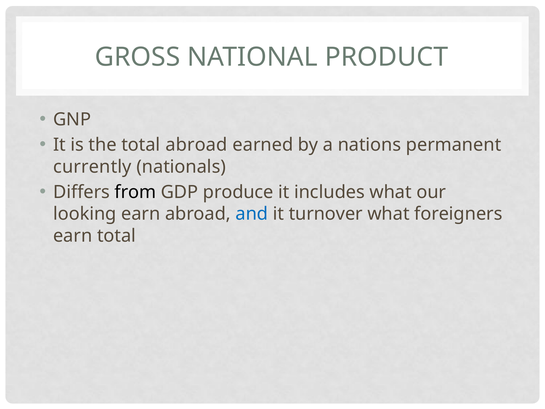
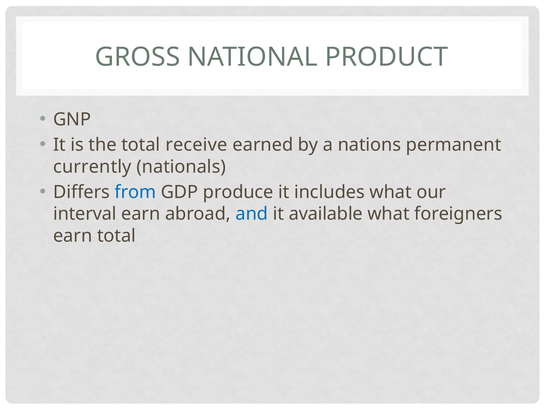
total abroad: abroad -> receive
from colour: black -> blue
looking: looking -> interval
turnover: turnover -> available
